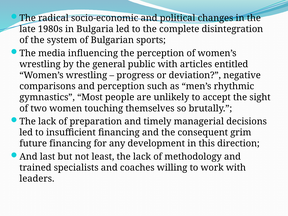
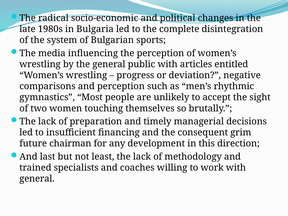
future financing: financing -> chairman
leaders at (37, 179): leaders -> general
